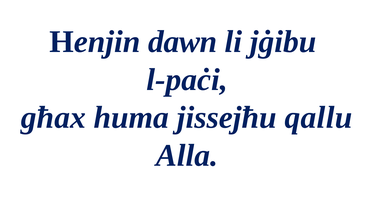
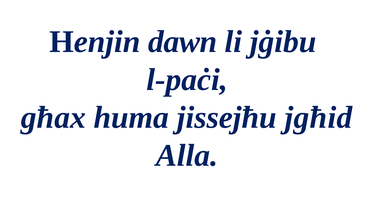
qallu: qallu -> jgħid
